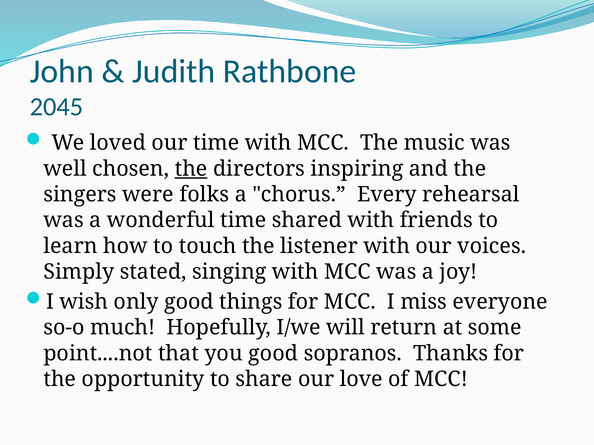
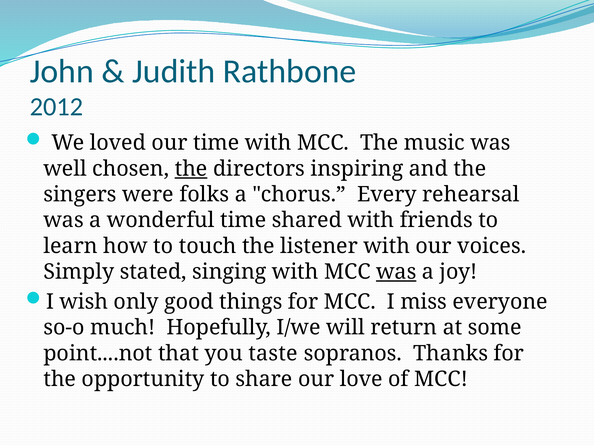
2045: 2045 -> 2012
was at (396, 272) underline: none -> present
you good: good -> taste
